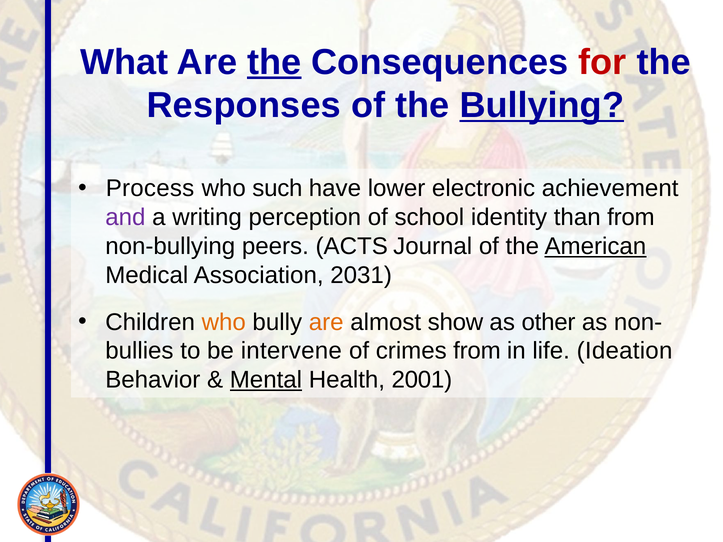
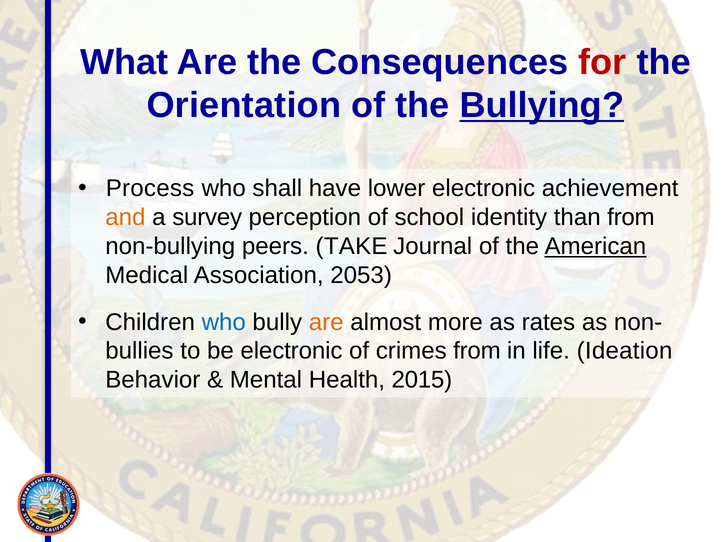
the at (274, 62) underline: present -> none
Responses: Responses -> Orientation
such: such -> shall
and colour: purple -> orange
writing: writing -> survey
ACTS: ACTS -> TAKE
2031: 2031 -> 2053
who at (224, 322) colour: orange -> blue
show: show -> more
other: other -> rates
be intervene: intervene -> electronic
Mental underline: present -> none
2001: 2001 -> 2015
